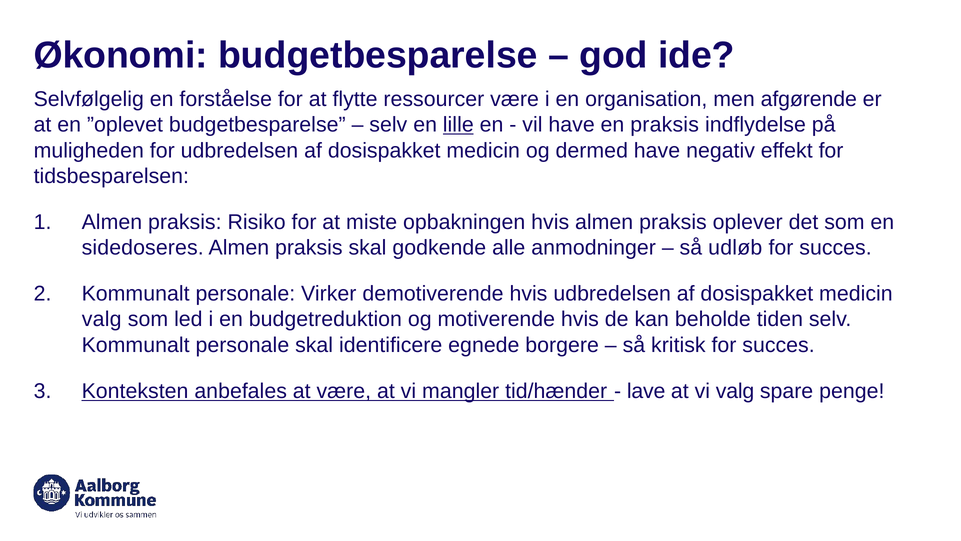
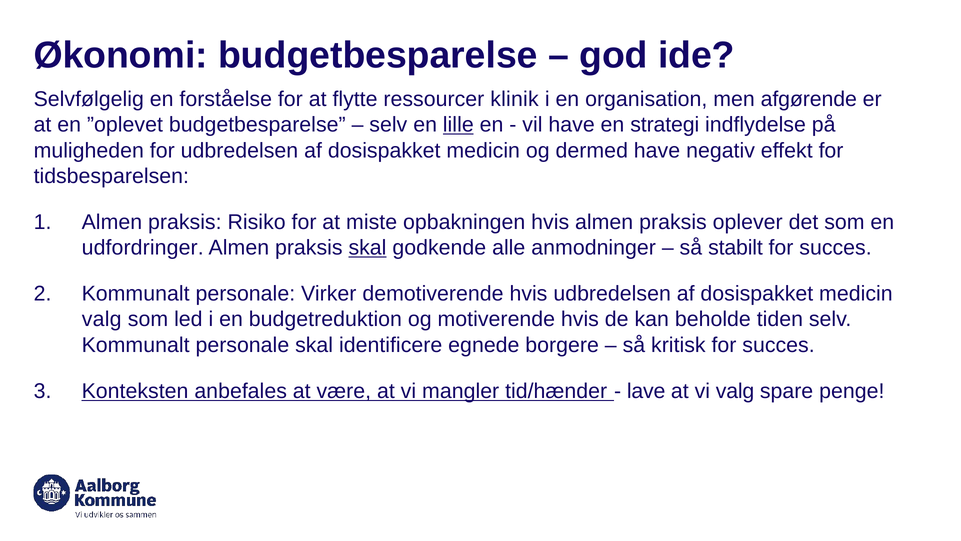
ressourcer være: være -> klinik
en praksis: praksis -> strategi
sidedoseres: sidedoseres -> udfordringer
skal at (367, 248) underline: none -> present
udløb: udløb -> stabilt
